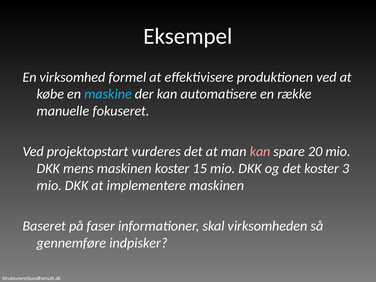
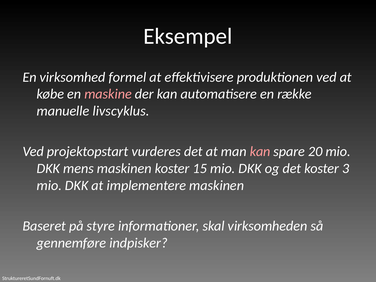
maskine colour: light blue -> pink
fokuseret: fokuseret -> livscyklus
faser: faser -> styre
